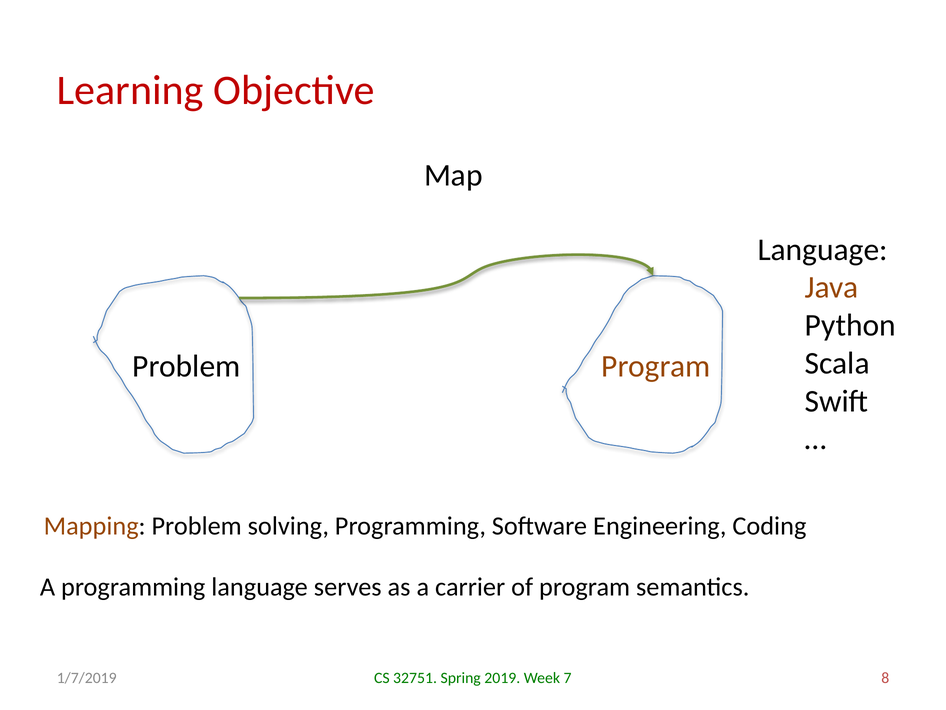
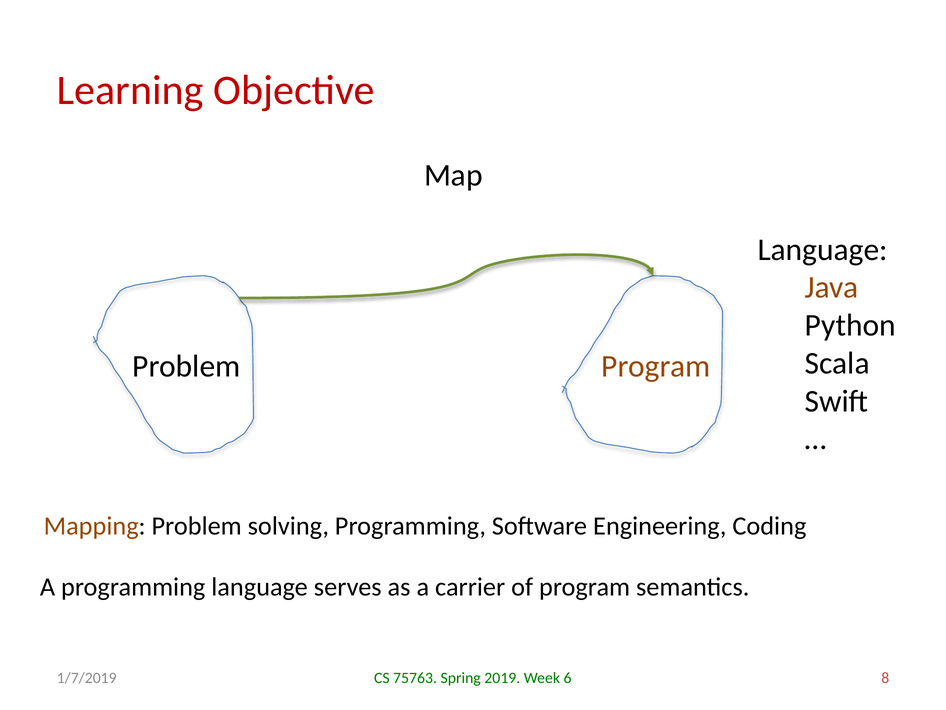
32751: 32751 -> 75763
7: 7 -> 6
